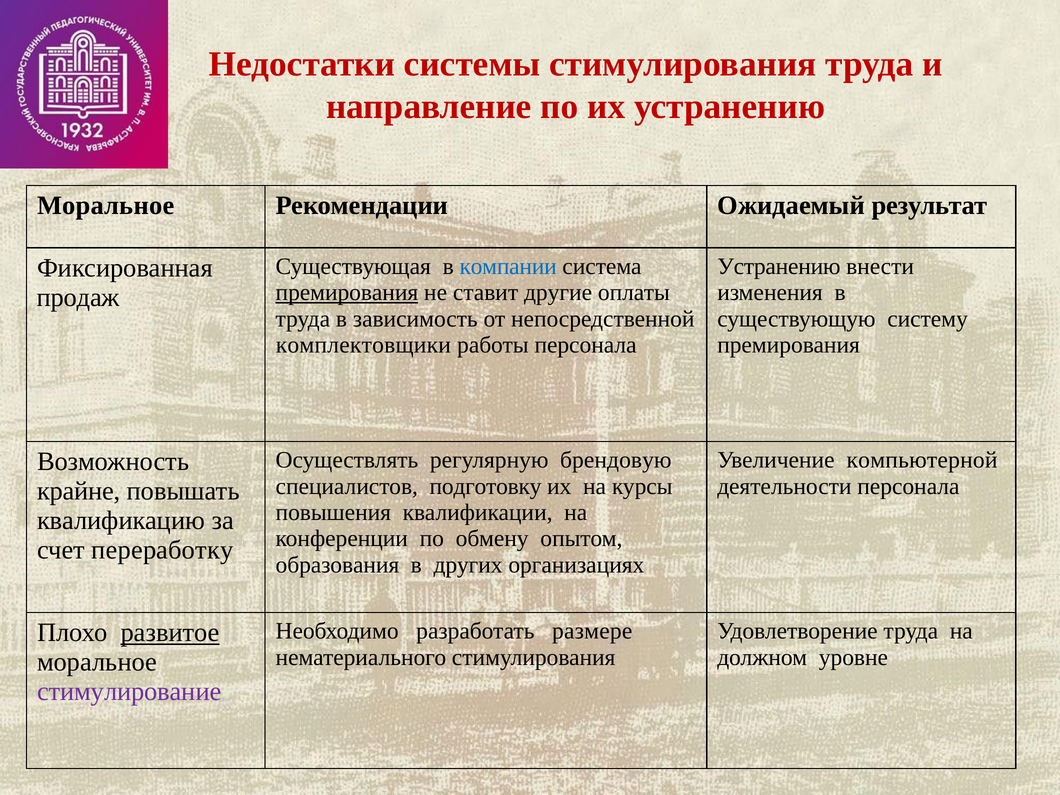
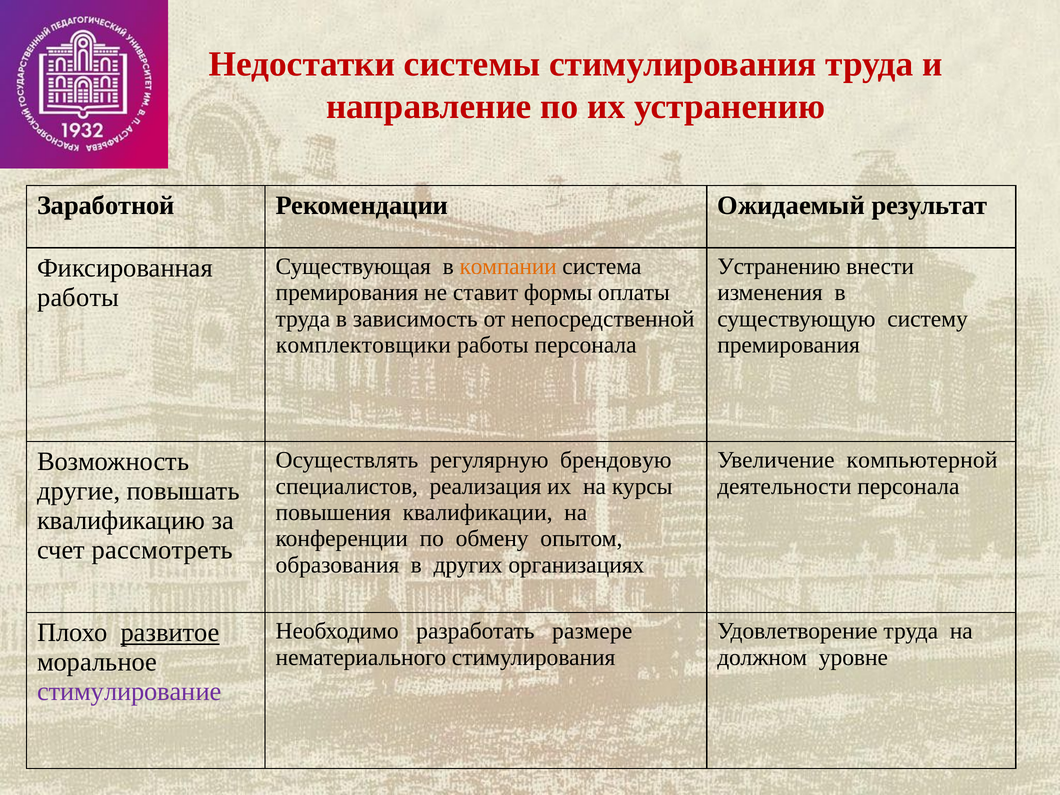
Моральное at (106, 206): Моральное -> Заработной
компании colour: blue -> orange
премирования at (347, 293) underline: present -> none
другие: другие -> формы
продаж at (78, 297): продаж -> работы
подготовку: подготовку -> реализация
крайне: крайне -> другие
переработку: переработку -> рассмотреть
